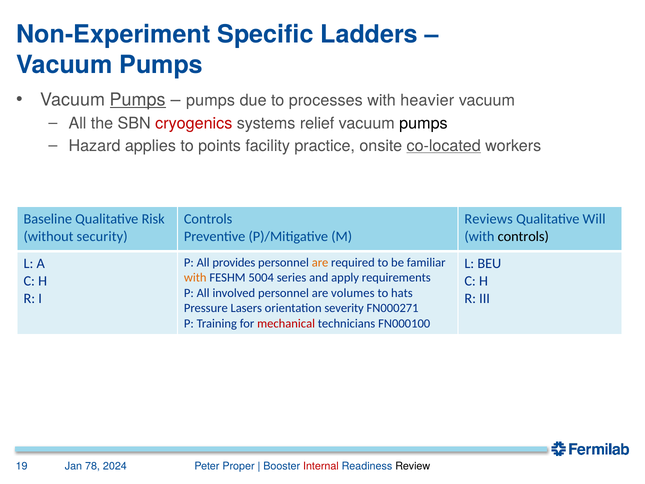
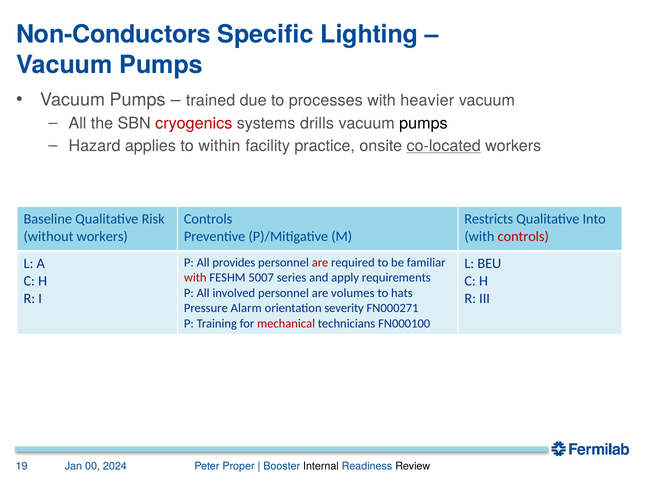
Non-Experiment: Non-Experiment -> Non-Conductors
Ladders: Ladders -> Lighting
Pumps at (138, 100) underline: present -> none
pumps at (211, 100): pumps -> trained
relief: relief -> drills
points: points -> within
Reviews: Reviews -> Restricts
Will: Will -> Into
without security: security -> workers
controls at (523, 236) colour: black -> red
are at (320, 262) colour: orange -> red
with at (195, 278) colour: orange -> red
5004: 5004 -> 5007
Lasers: Lasers -> Alarm
78: 78 -> 00
Internal colour: red -> black
